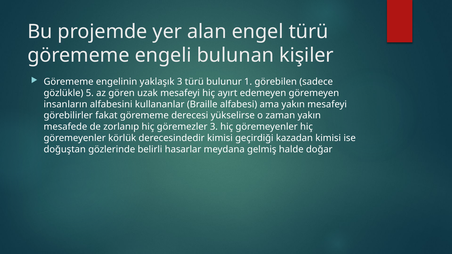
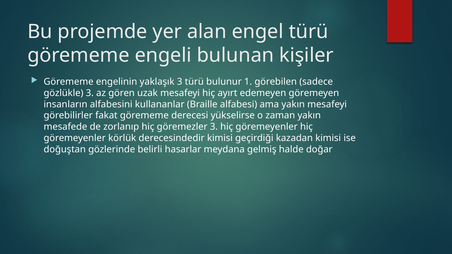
gözlükle 5: 5 -> 3
